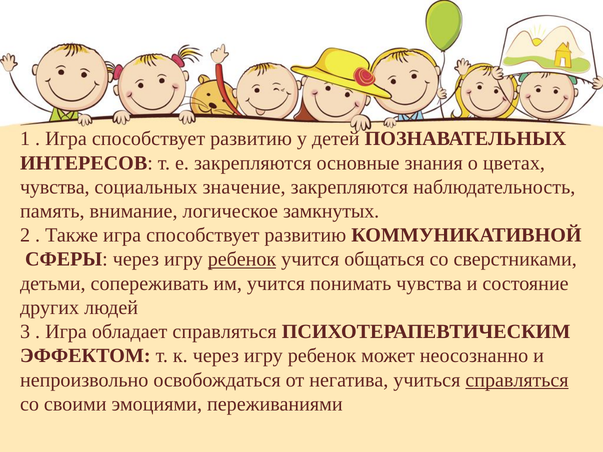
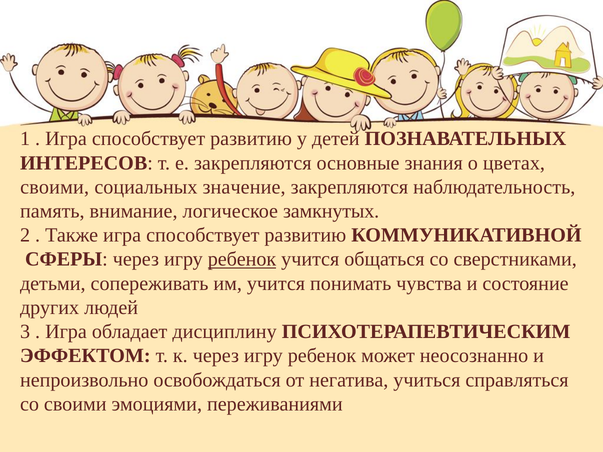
чувства at (55, 187): чувства -> своими
обладает справляться: справляться -> дисциплину
справляться at (517, 380) underline: present -> none
